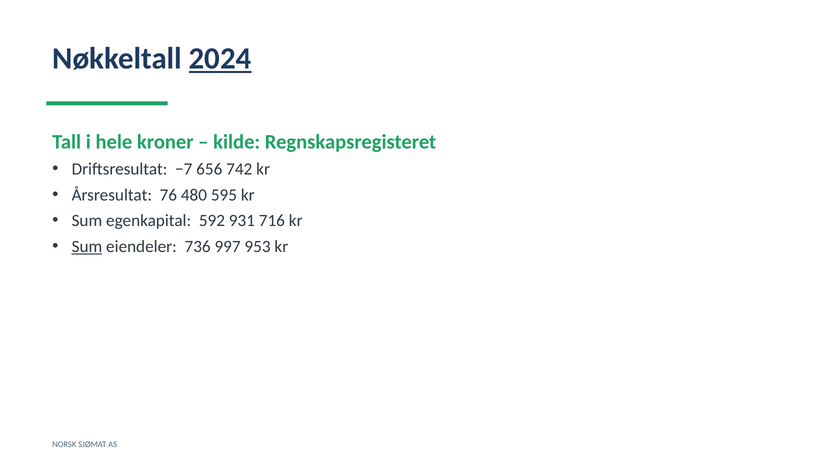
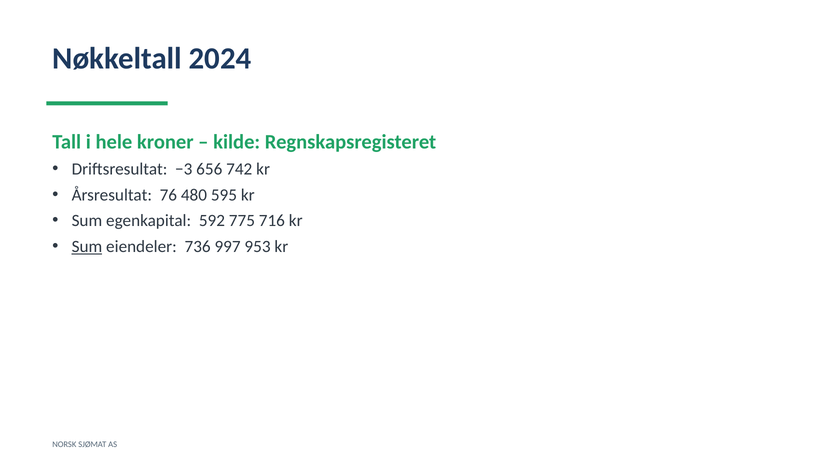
2024 underline: present -> none
−7: −7 -> −3
931: 931 -> 775
